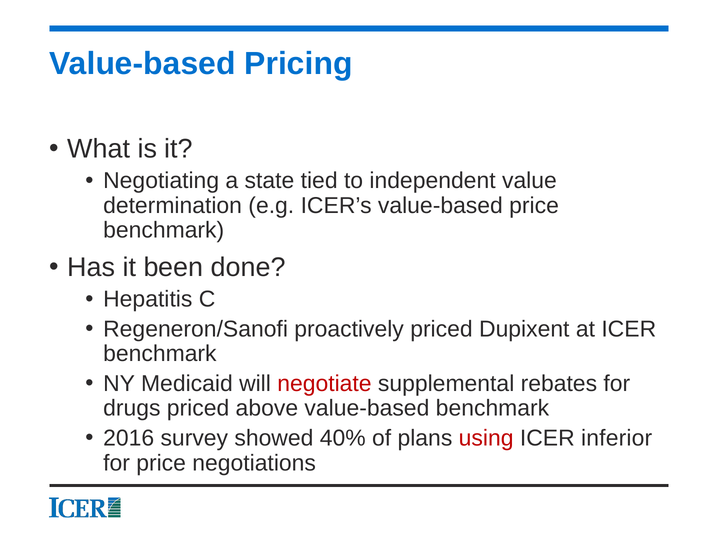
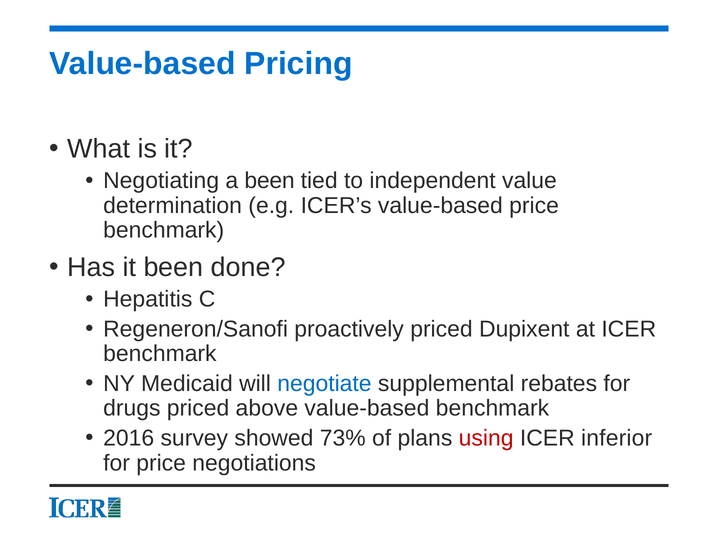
a state: state -> been
negotiate colour: red -> blue
40%: 40% -> 73%
